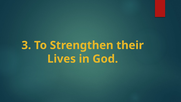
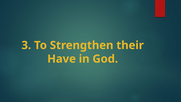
Lives: Lives -> Have
